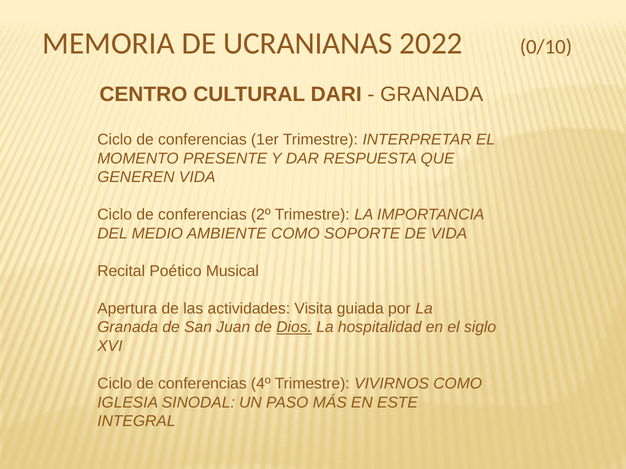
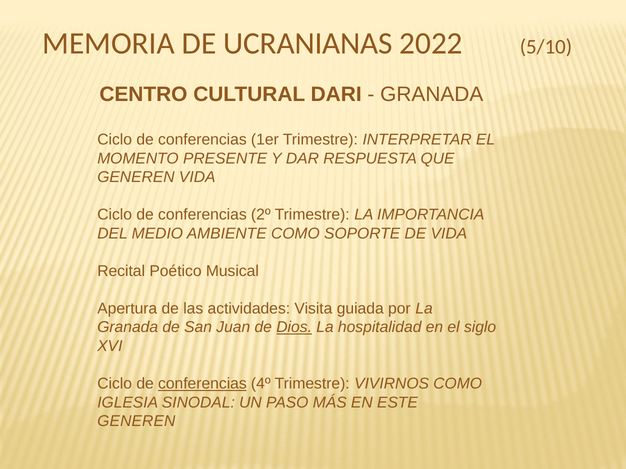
0/10: 0/10 -> 5/10
conferencias at (202, 384) underline: none -> present
INTEGRAL at (136, 422): INTEGRAL -> GENEREN
